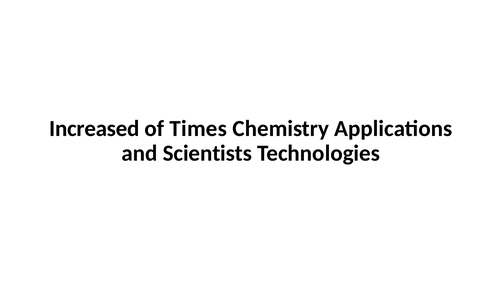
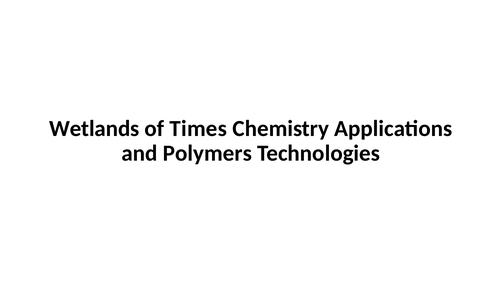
Increased: Increased -> Wetlands
Scientists: Scientists -> Polymers
